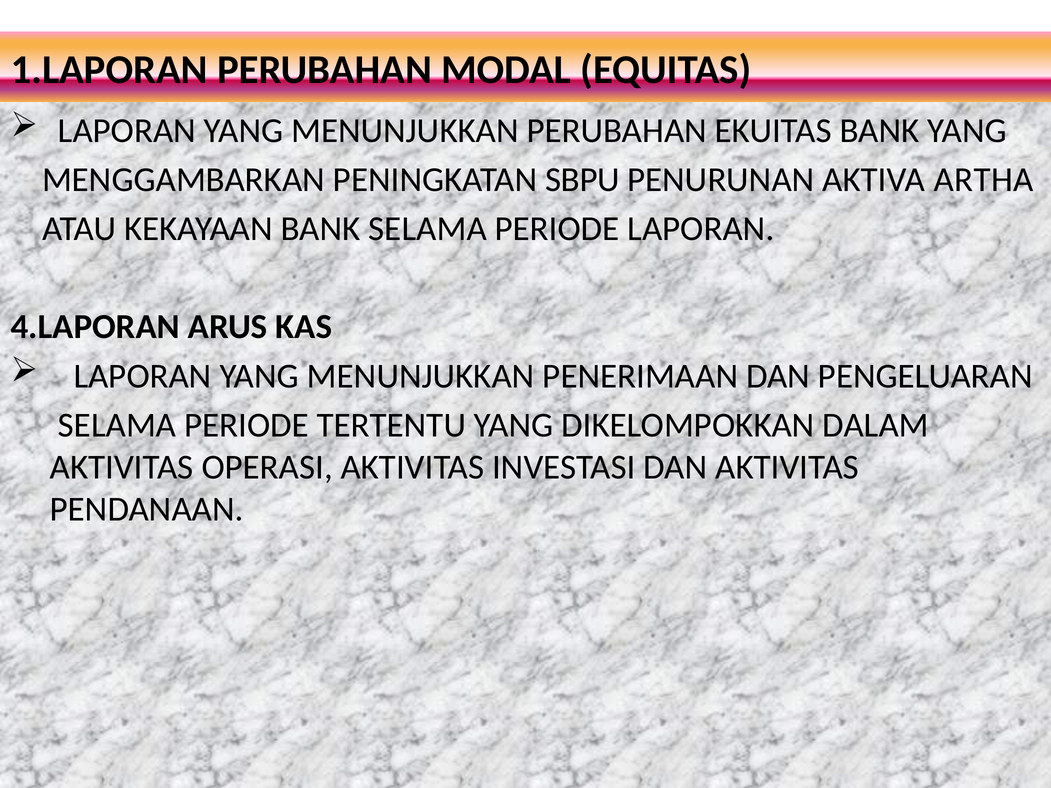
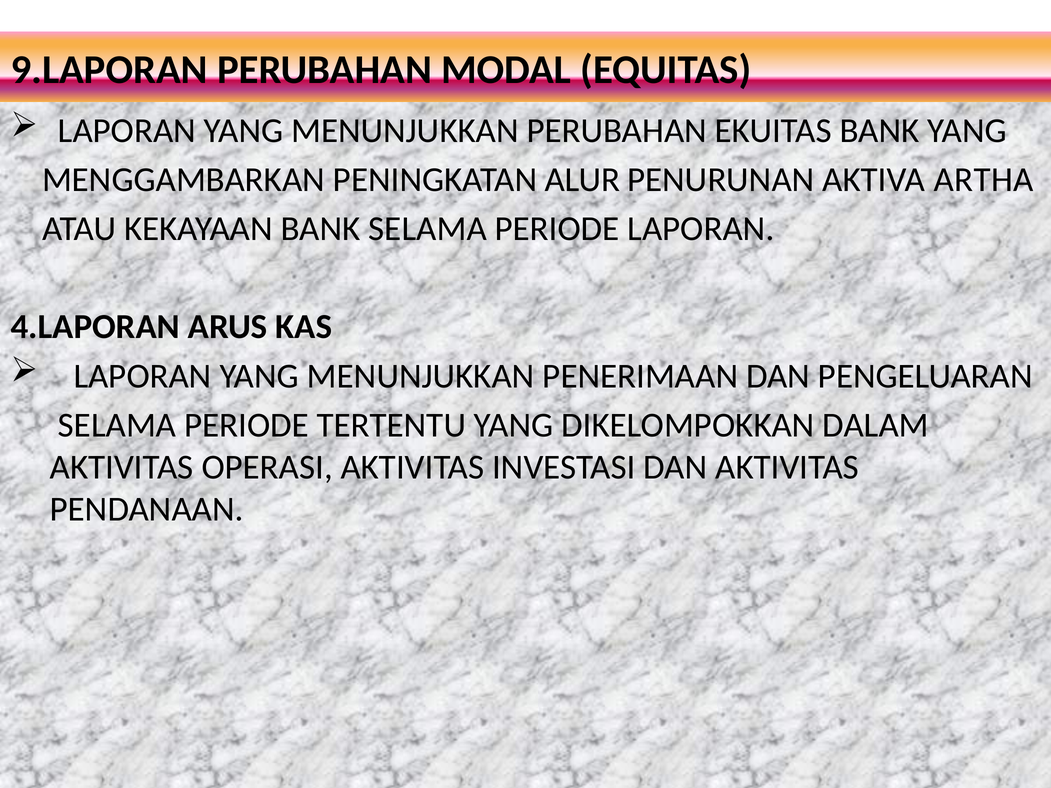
1.LAPORAN: 1.LAPORAN -> 9.LAPORAN
SBPU: SBPU -> ALUR
